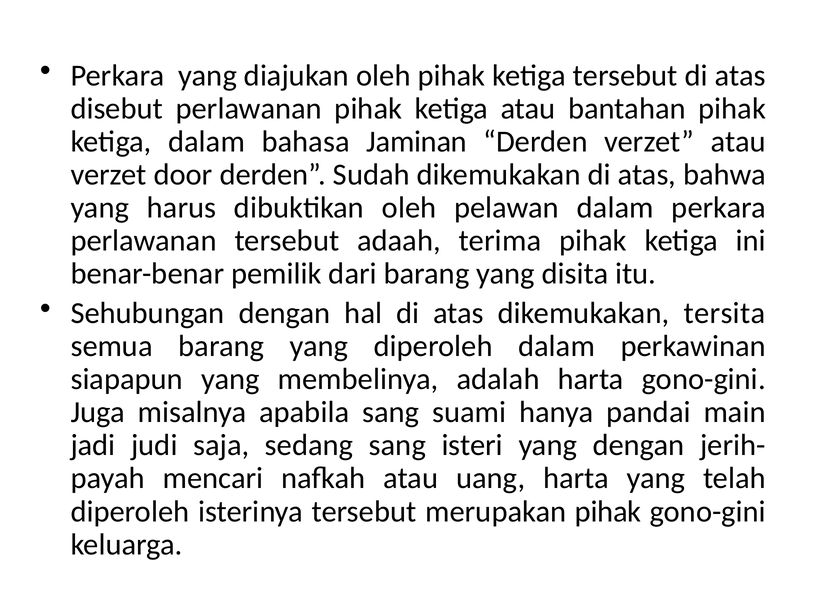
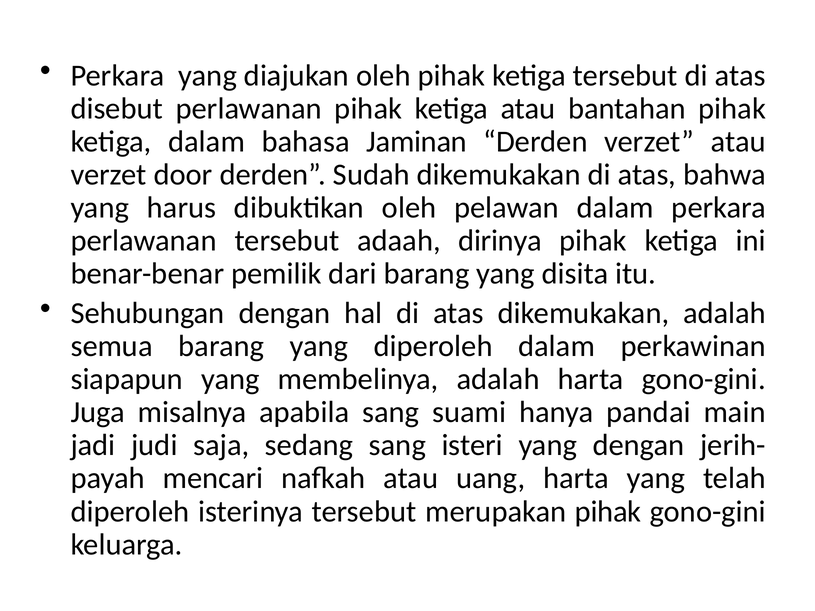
terima: terima -> dirinya
dikemukakan tersita: tersita -> adalah
